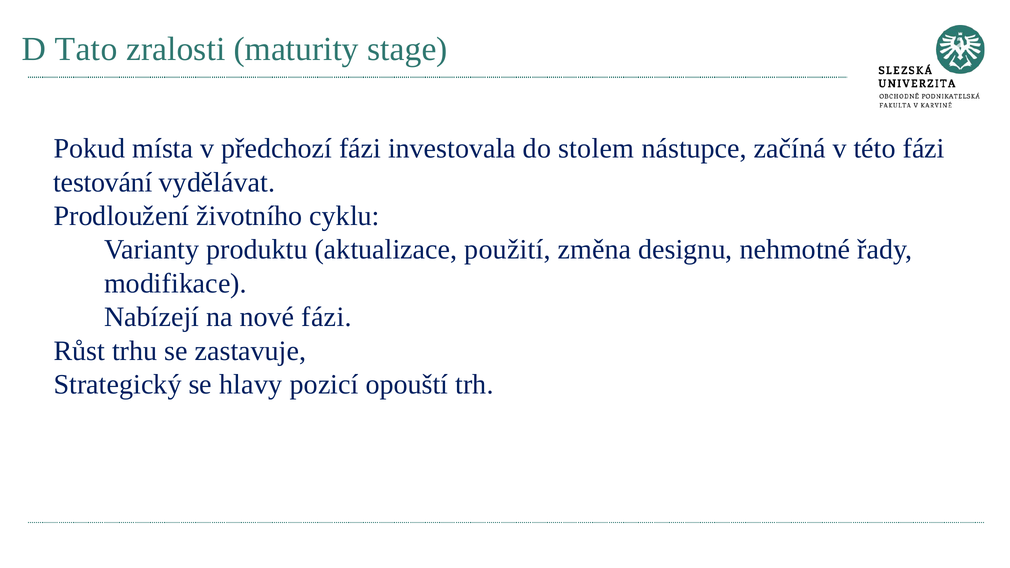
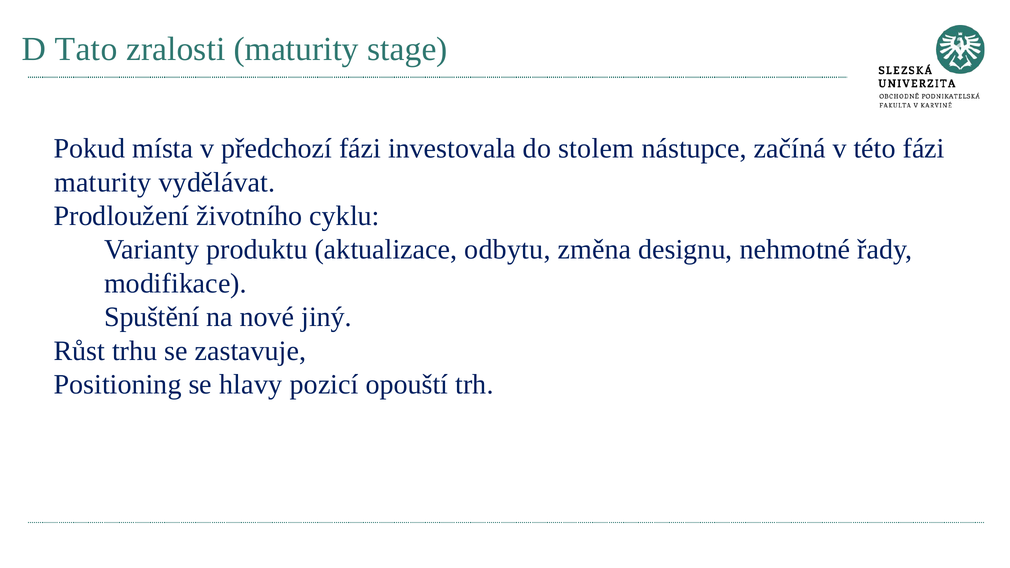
testování at (103, 182): testování -> maturity
použití: použití -> odbytu
Nabízejí: Nabízejí -> Spuštění
nové fázi: fázi -> jiný
Strategický: Strategický -> Positioning
